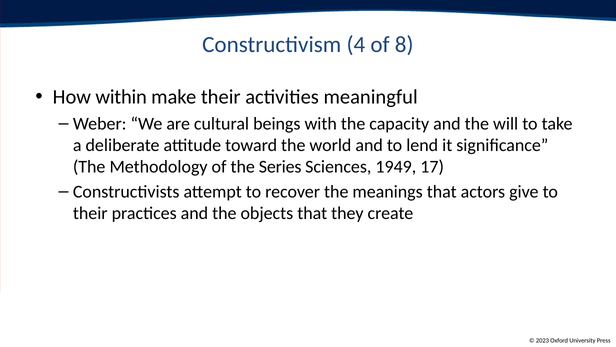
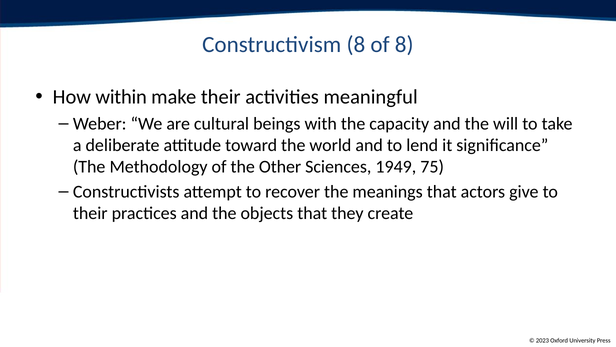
Constructivism 4: 4 -> 8
Series: Series -> Other
17: 17 -> 75
